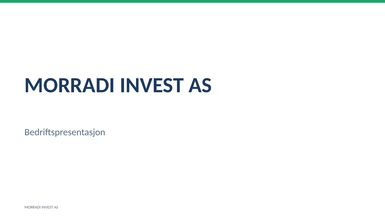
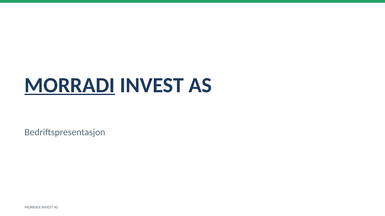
MORRADI at (70, 85) underline: none -> present
